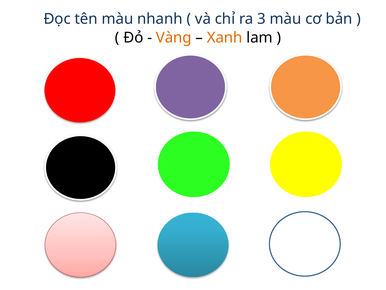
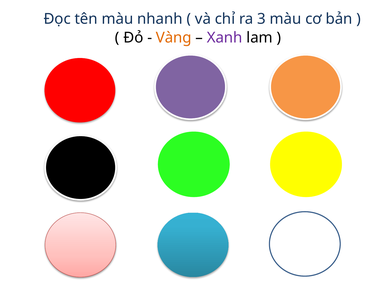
Xanh colour: orange -> purple
